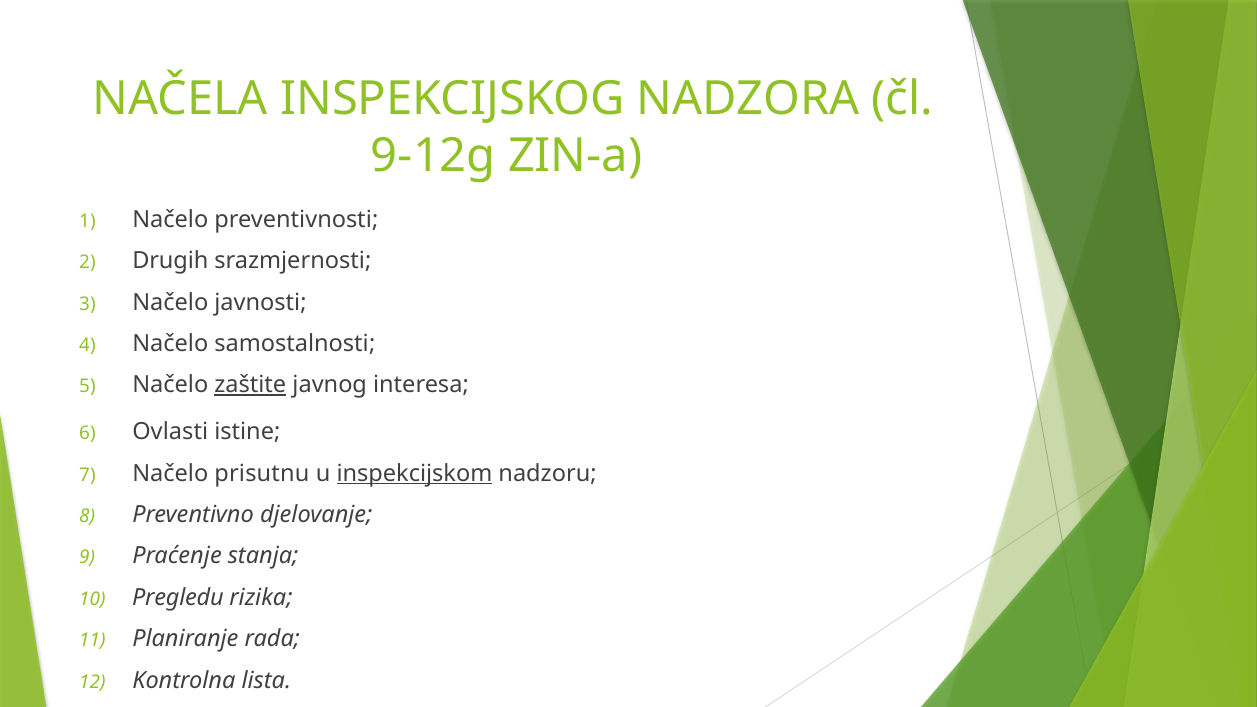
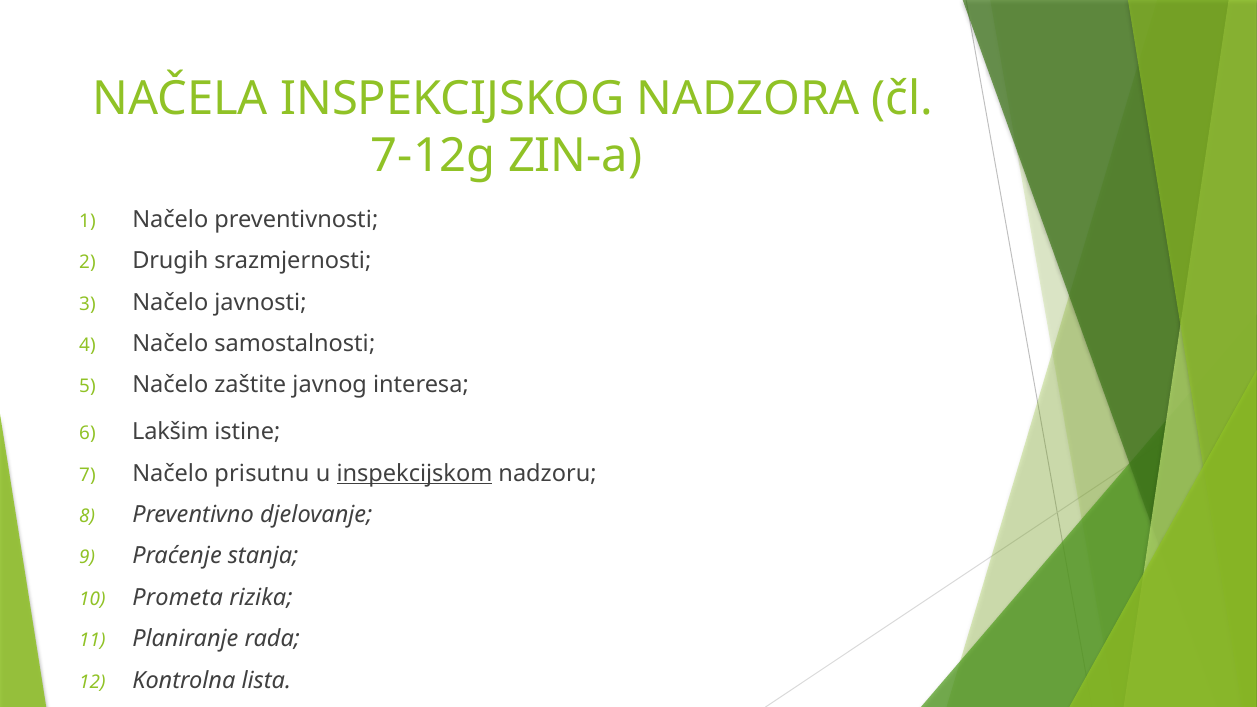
9-12g: 9-12g -> 7-12g
zaštite underline: present -> none
Ovlasti: Ovlasti -> Lakšim
Pregledu: Pregledu -> Prometa
